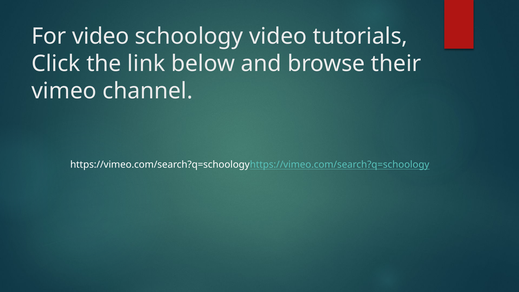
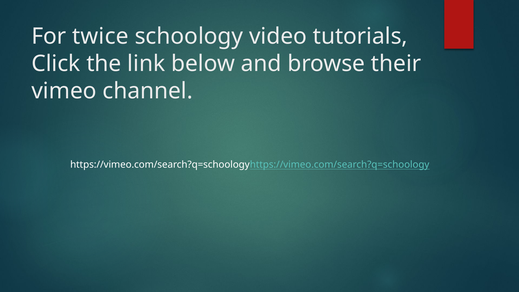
For video: video -> twice
